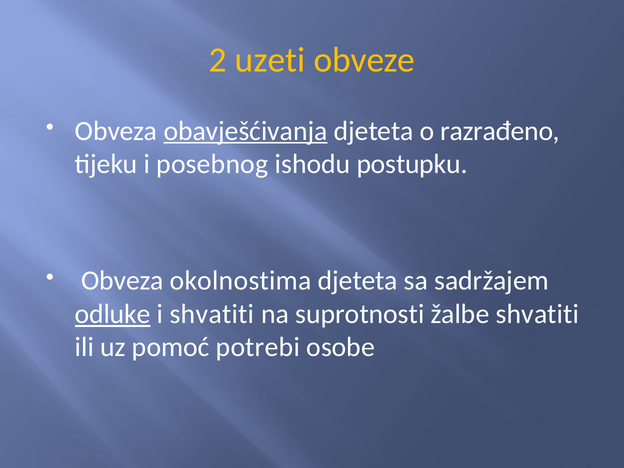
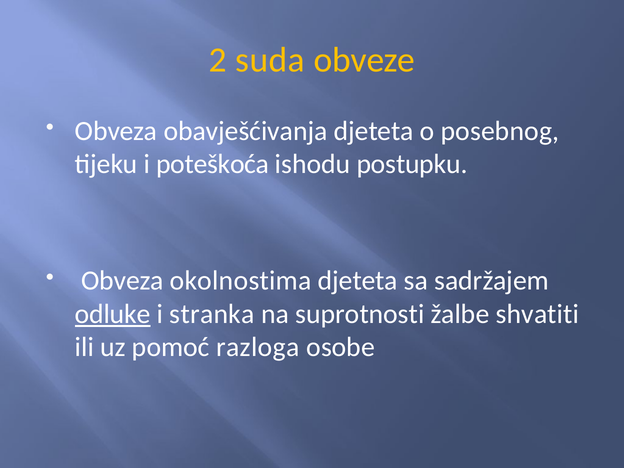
uzeti: uzeti -> suda
obavješćivanja underline: present -> none
razrađeno: razrađeno -> posebnog
posebnog: posebnog -> poteškoća
i shvatiti: shvatiti -> stranka
potrebi: potrebi -> razloga
